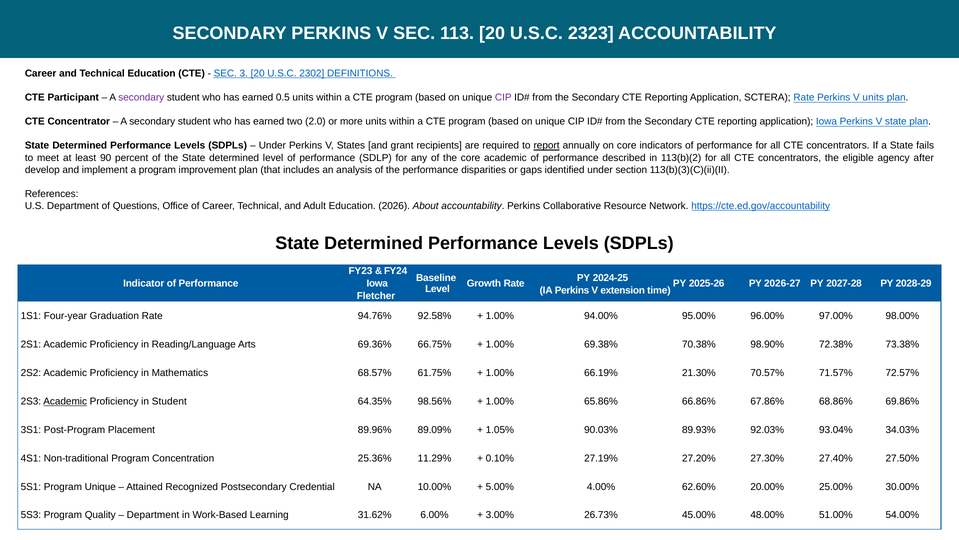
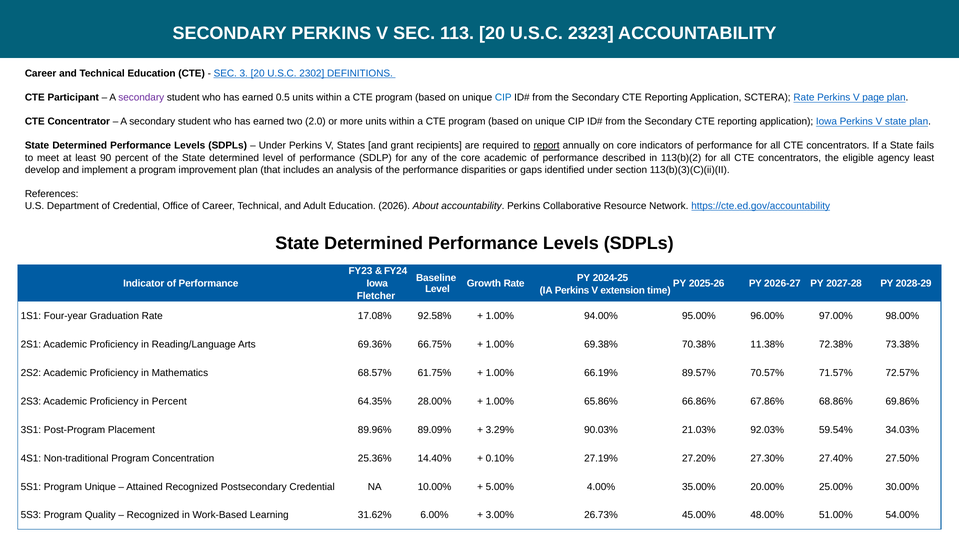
CIP at (503, 98) colour: purple -> blue
V units: units -> page
agency after: after -> least
of Questions: Questions -> Credential
94.76%: 94.76% -> 17.08%
98.90%: 98.90% -> 11.38%
21.30%: 21.30% -> 89.57%
Academic at (65, 401) underline: present -> none
in Student: Student -> Percent
98.56%: 98.56% -> 28.00%
1.05%: 1.05% -> 3.29%
89.93%: 89.93% -> 21.03%
93.04%: 93.04% -> 59.54%
11.29%: 11.29% -> 14.40%
62.60%: 62.60% -> 35.00%
Department at (153, 515): Department -> Recognized
